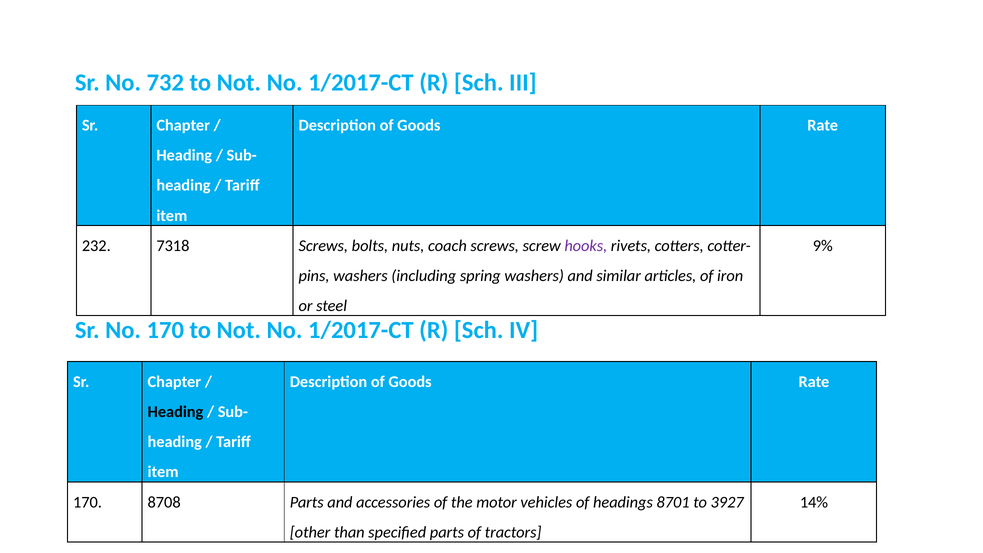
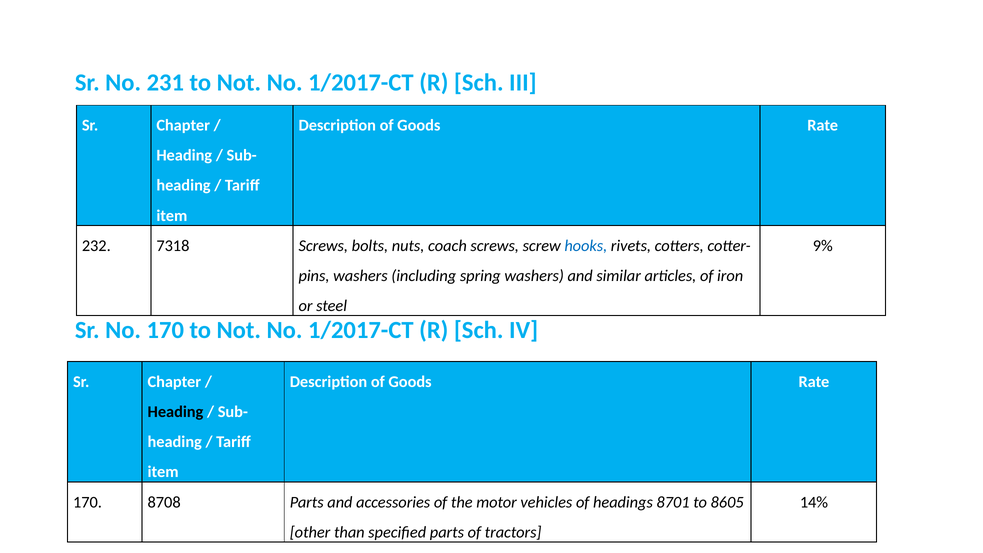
732: 732 -> 231
hooks colour: purple -> blue
3927: 3927 -> 8605
